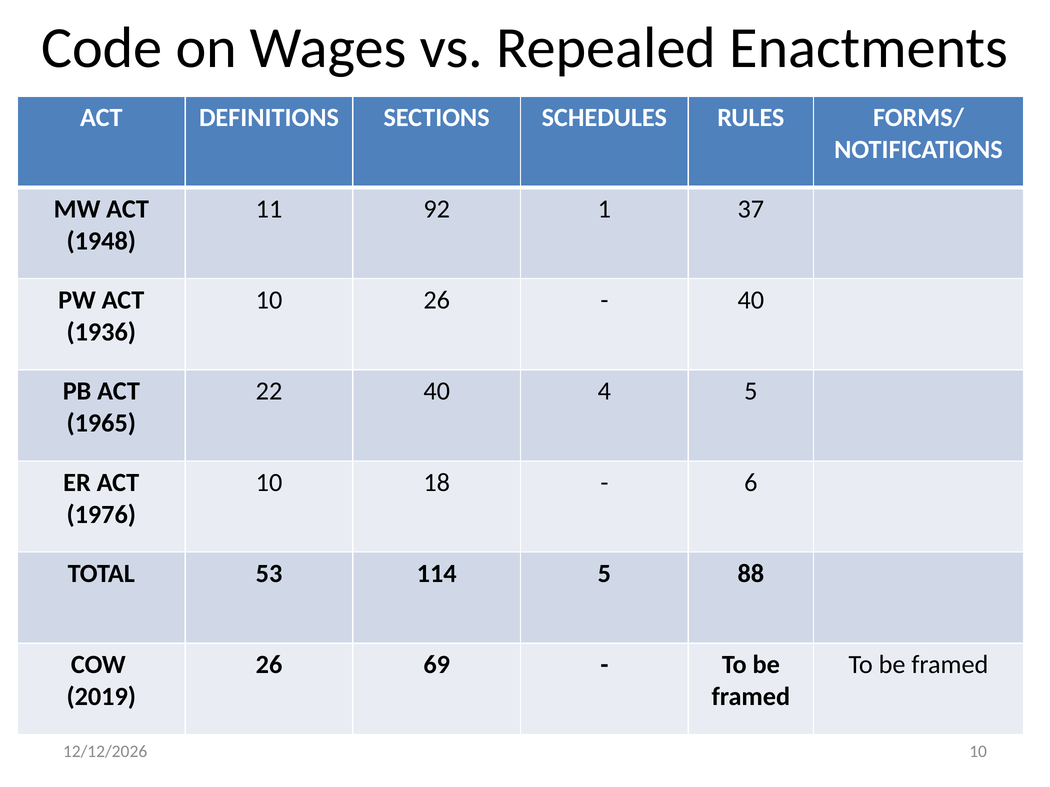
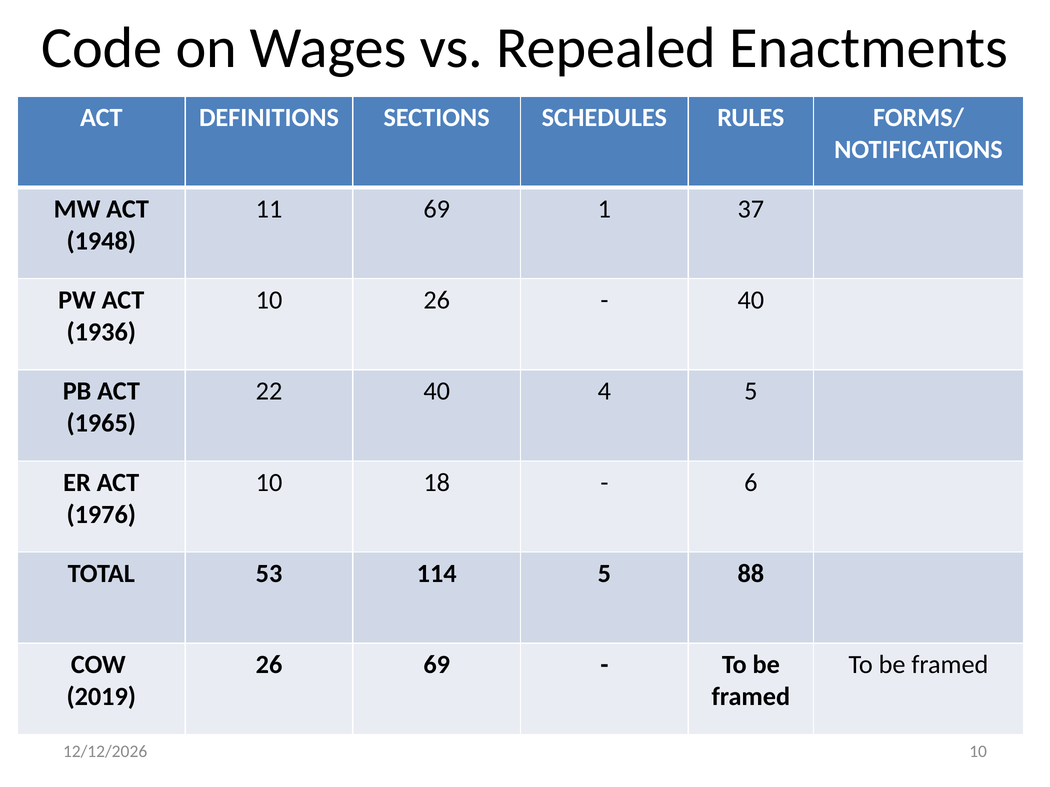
11 92: 92 -> 69
